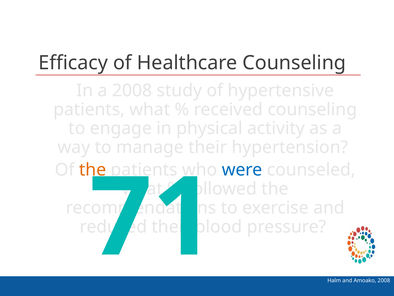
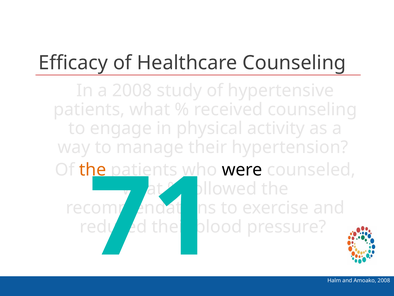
were colour: blue -> black
